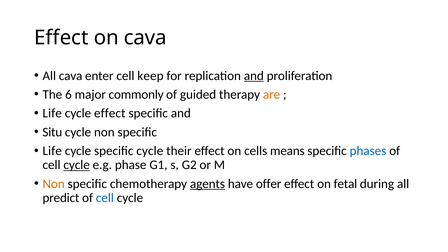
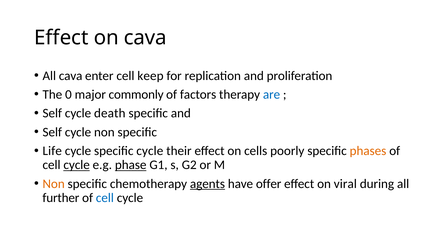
and at (254, 76) underline: present -> none
6: 6 -> 0
guided: guided -> factors
are colour: orange -> blue
Life at (52, 113): Life -> Self
cycle effect: effect -> death
Situ at (52, 132): Situ -> Self
means: means -> poorly
phases colour: blue -> orange
phase underline: none -> present
fetal: fetal -> viral
predict: predict -> further
